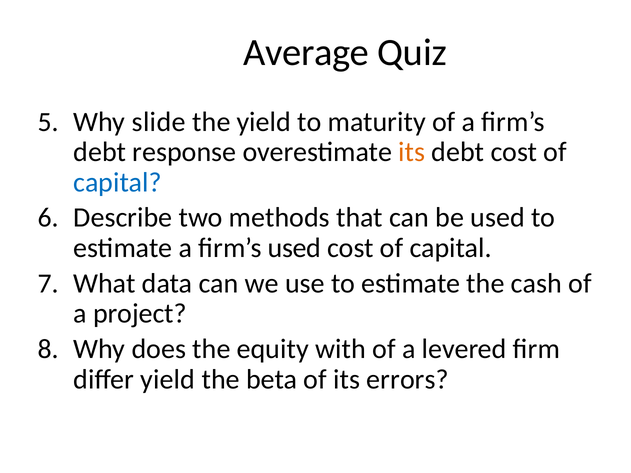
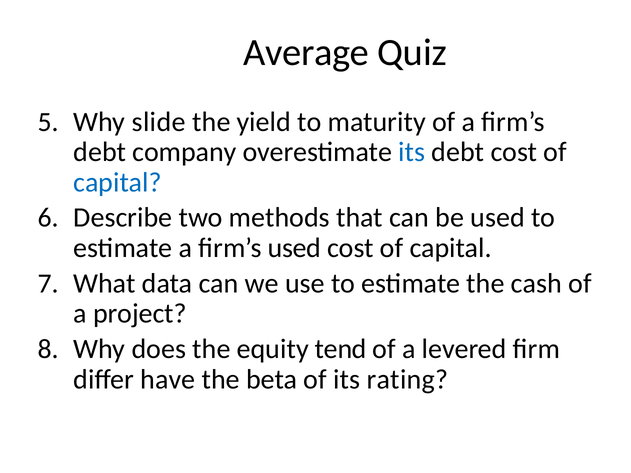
response: response -> company
its at (412, 152) colour: orange -> blue
with: with -> tend
differ yield: yield -> have
errors: errors -> rating
